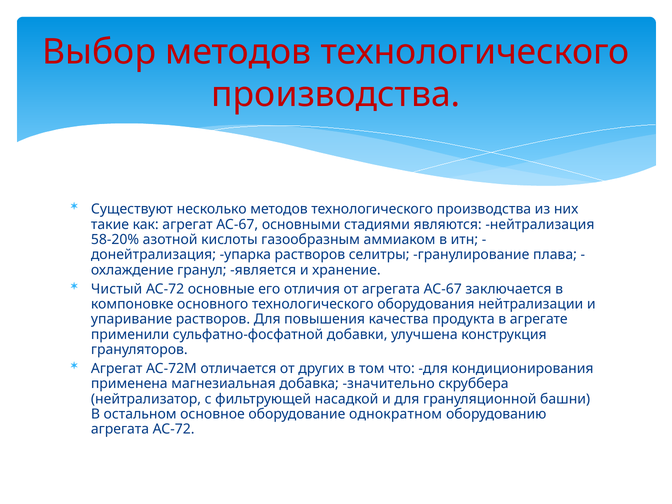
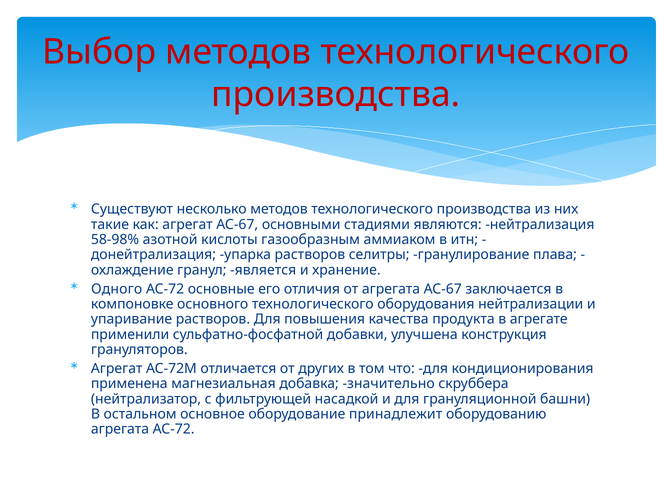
58-20%: 58-20% -> 58-98%
Чистый: Чистый -> Одного
однократном: однократном -> принадлежит
